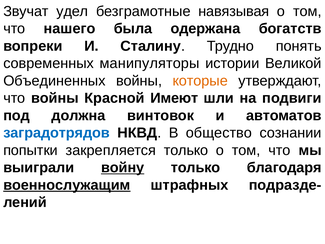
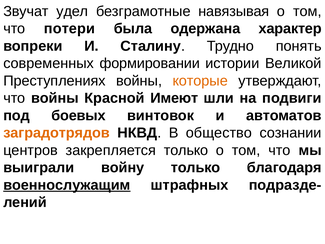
нашего: нашего -> потери
богатств: богатств -> характер
манипуляторы: манипуляторы -> формировании
Объединенных: Объединенных -> Преступлениях
должна: должна -> боевых
заградотрядов colour: blue -> orange
попытки: попытки -> центров
войну underline: present -> none
